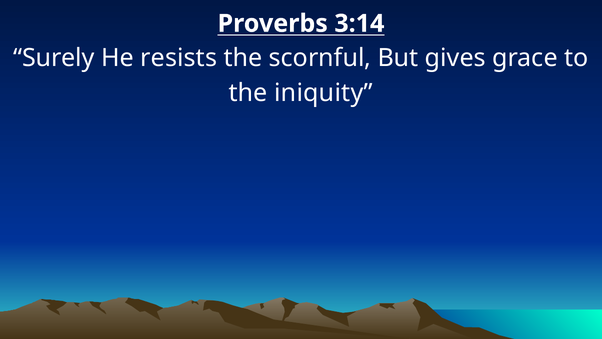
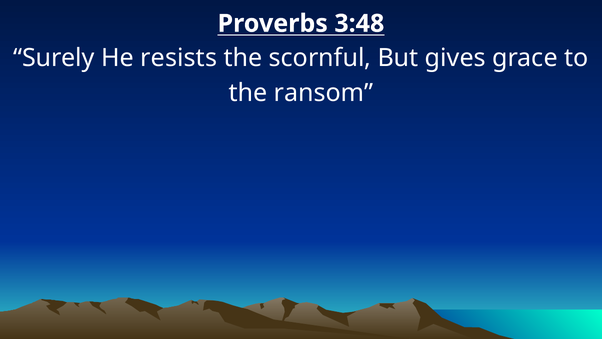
3:14: 3:14 -> 3:48
iniquity: iniquity -> ransom
